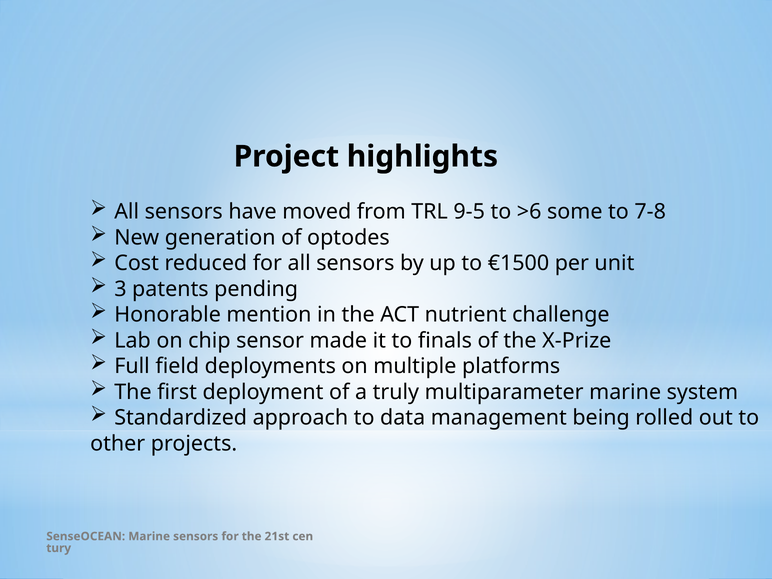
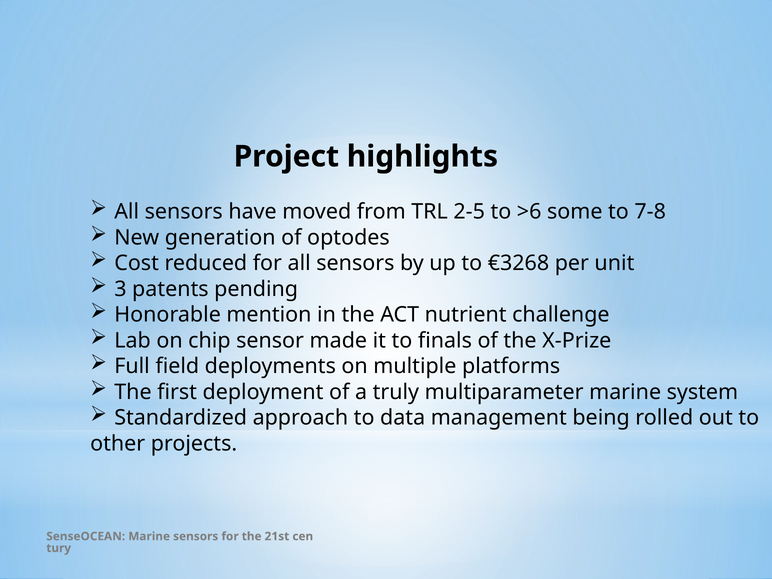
9-5: 9-5 -> 2-5
€1500: €1500 -> €3268
